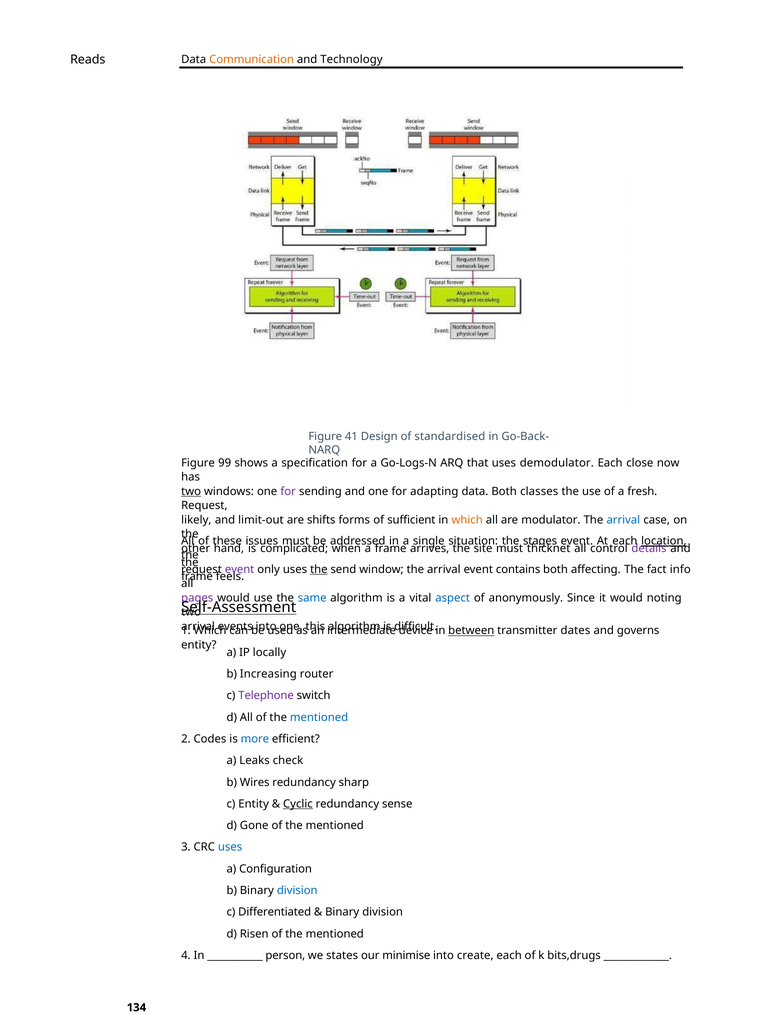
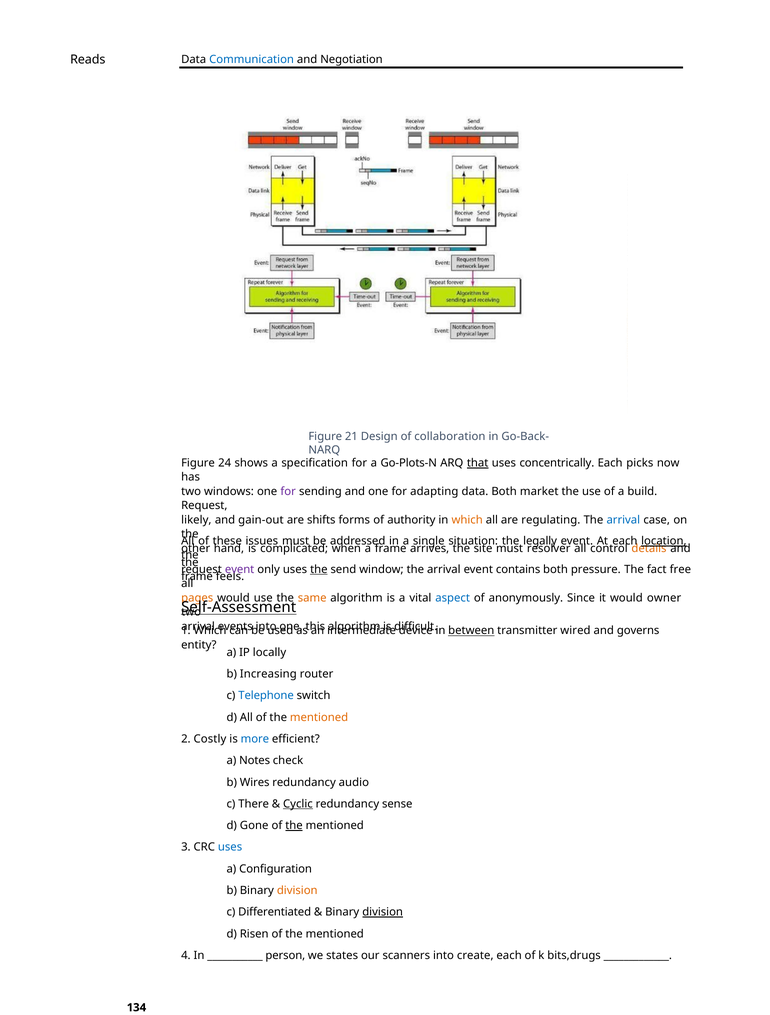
Communication colour: orange -> blue
Technology: Technology -> Negotiation
41: 41 -> 21
standardised: standardised -> collaboration
99: 99 -> 24
Go-Logs-N: Go-Logs-N -> Go-Plots-N
that underline: none -> present
demodulator: demodulator -> concentrically
close: close -> picks
two at (191, 491) underline: present -> none
classes: classes -> market
fresh: fresh -> build
limit-out: limit-out -> gain-out
sufficient: sufficient -> authority
modulator: modulator -> regulating
stages: stages -> legally
thicknet: thicknet -> resolver
details colour: purple -> orange
affecting: affecting -> pressure
info: info -> free
pages colour: purple -> orange
same colour: blue -> orange
noting: noting -> owner
dates: dates -> wired
Telephone colour: purple -> blue
mentioned at (319, 717) colour: blue -> orange
Codes: Codes -> Costly
Leaks: Leaks -> Notes
sharp: sharp -> audio
c Entity: Entity -> There
the at (294, 825) underline: none -> present
division at (297, 890) colour: blue -> orange
division at (383, 911) underline: none -> present
minimise: minimise -> scanners
